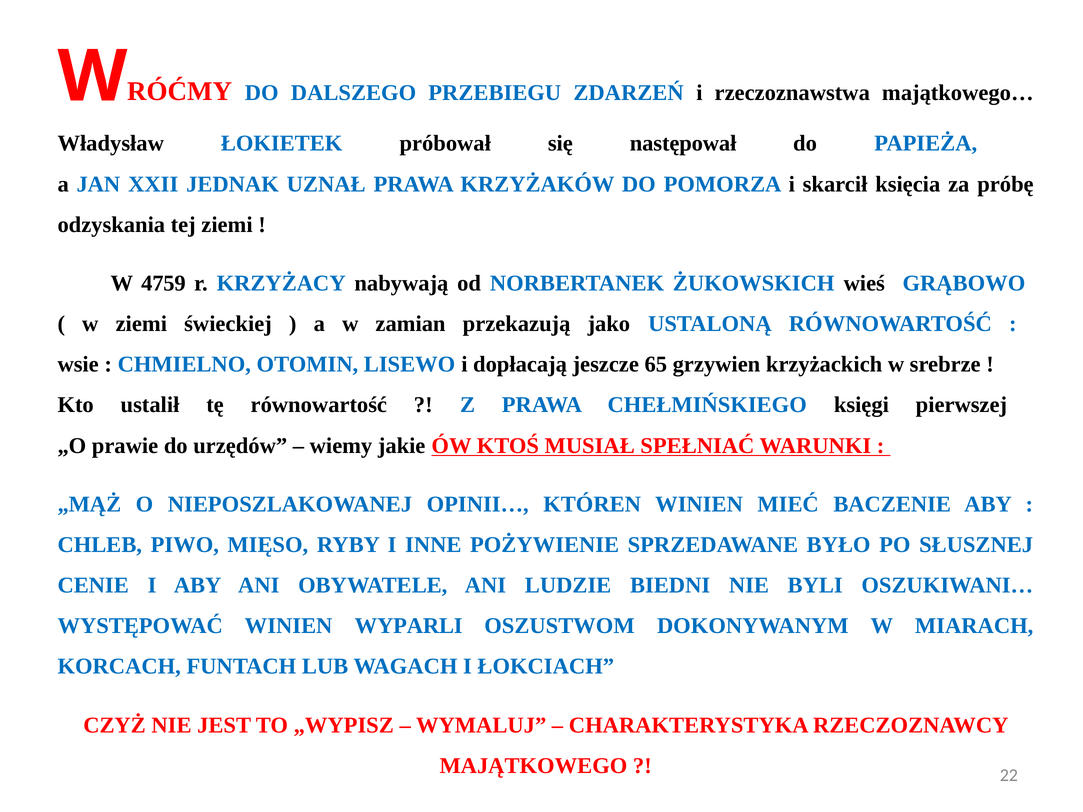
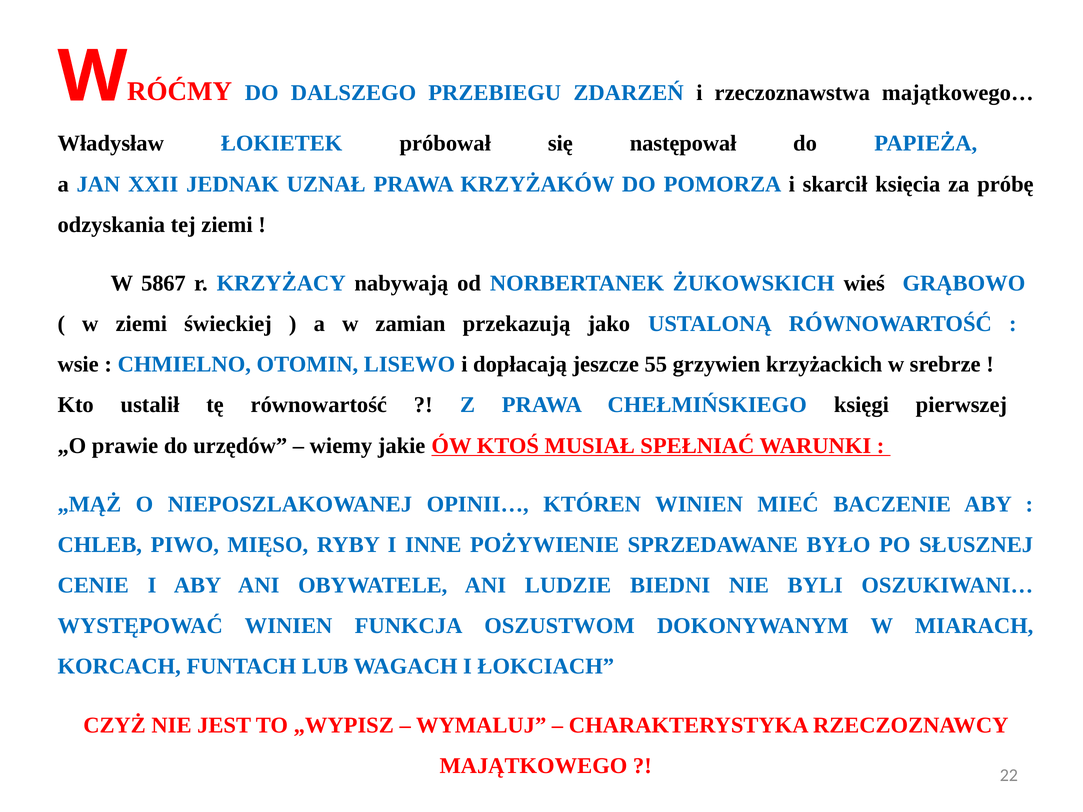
4759: 4759 -> 5867
65: 65 -> 55
WYPARLI: WYPARLI -> FUNKCJA
